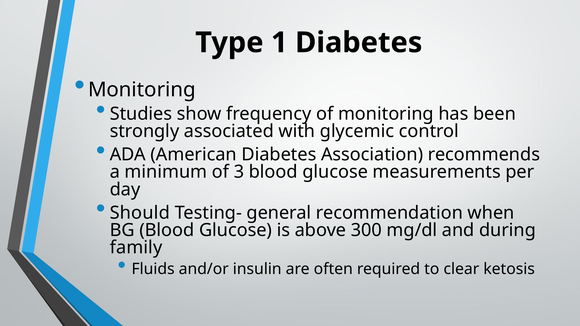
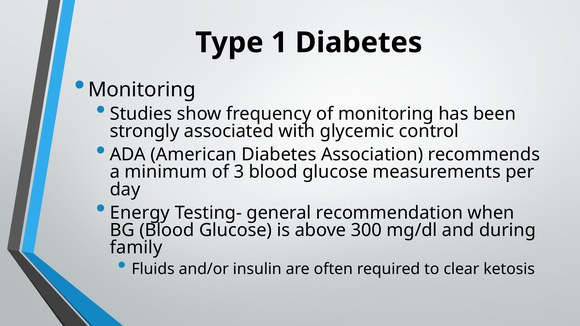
Should: Should -> Energy
